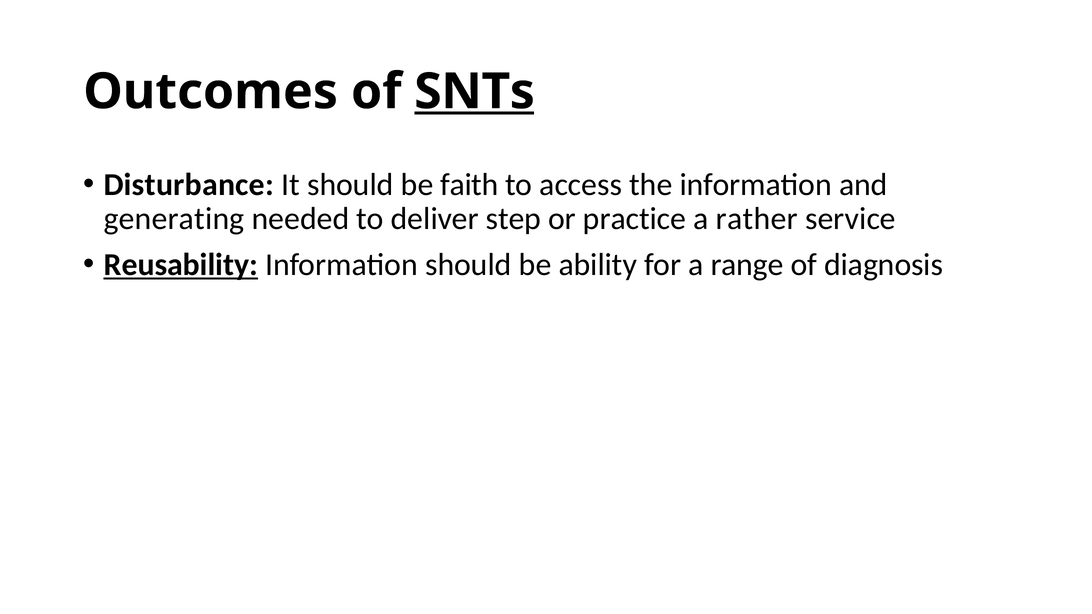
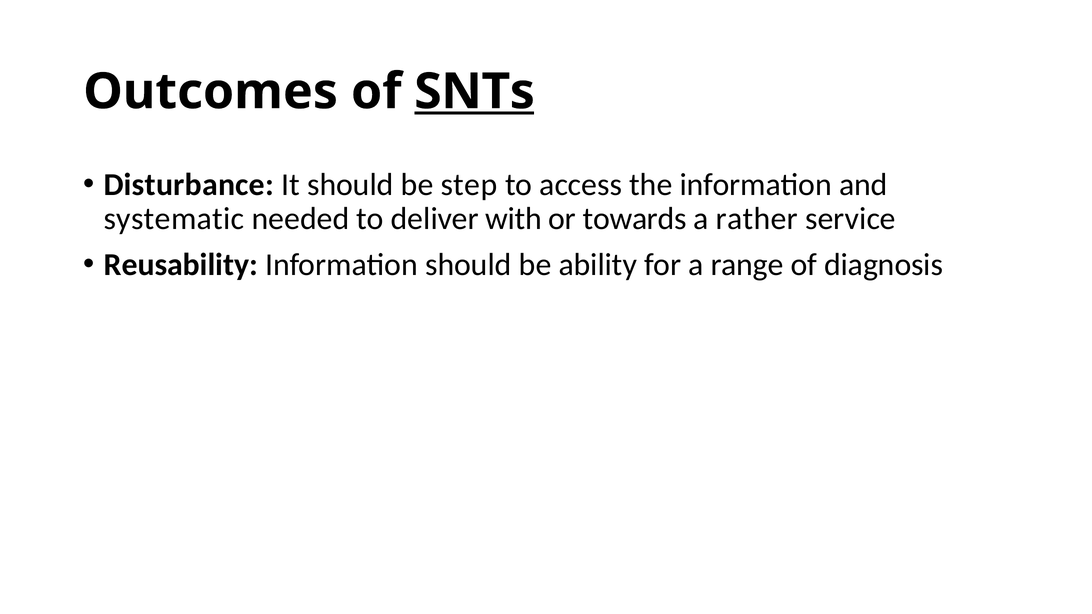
faith: faith -> step
generating: generating -> systematic
step: step -> with
practice: practice -> towards
Reusability underline: present -> none
